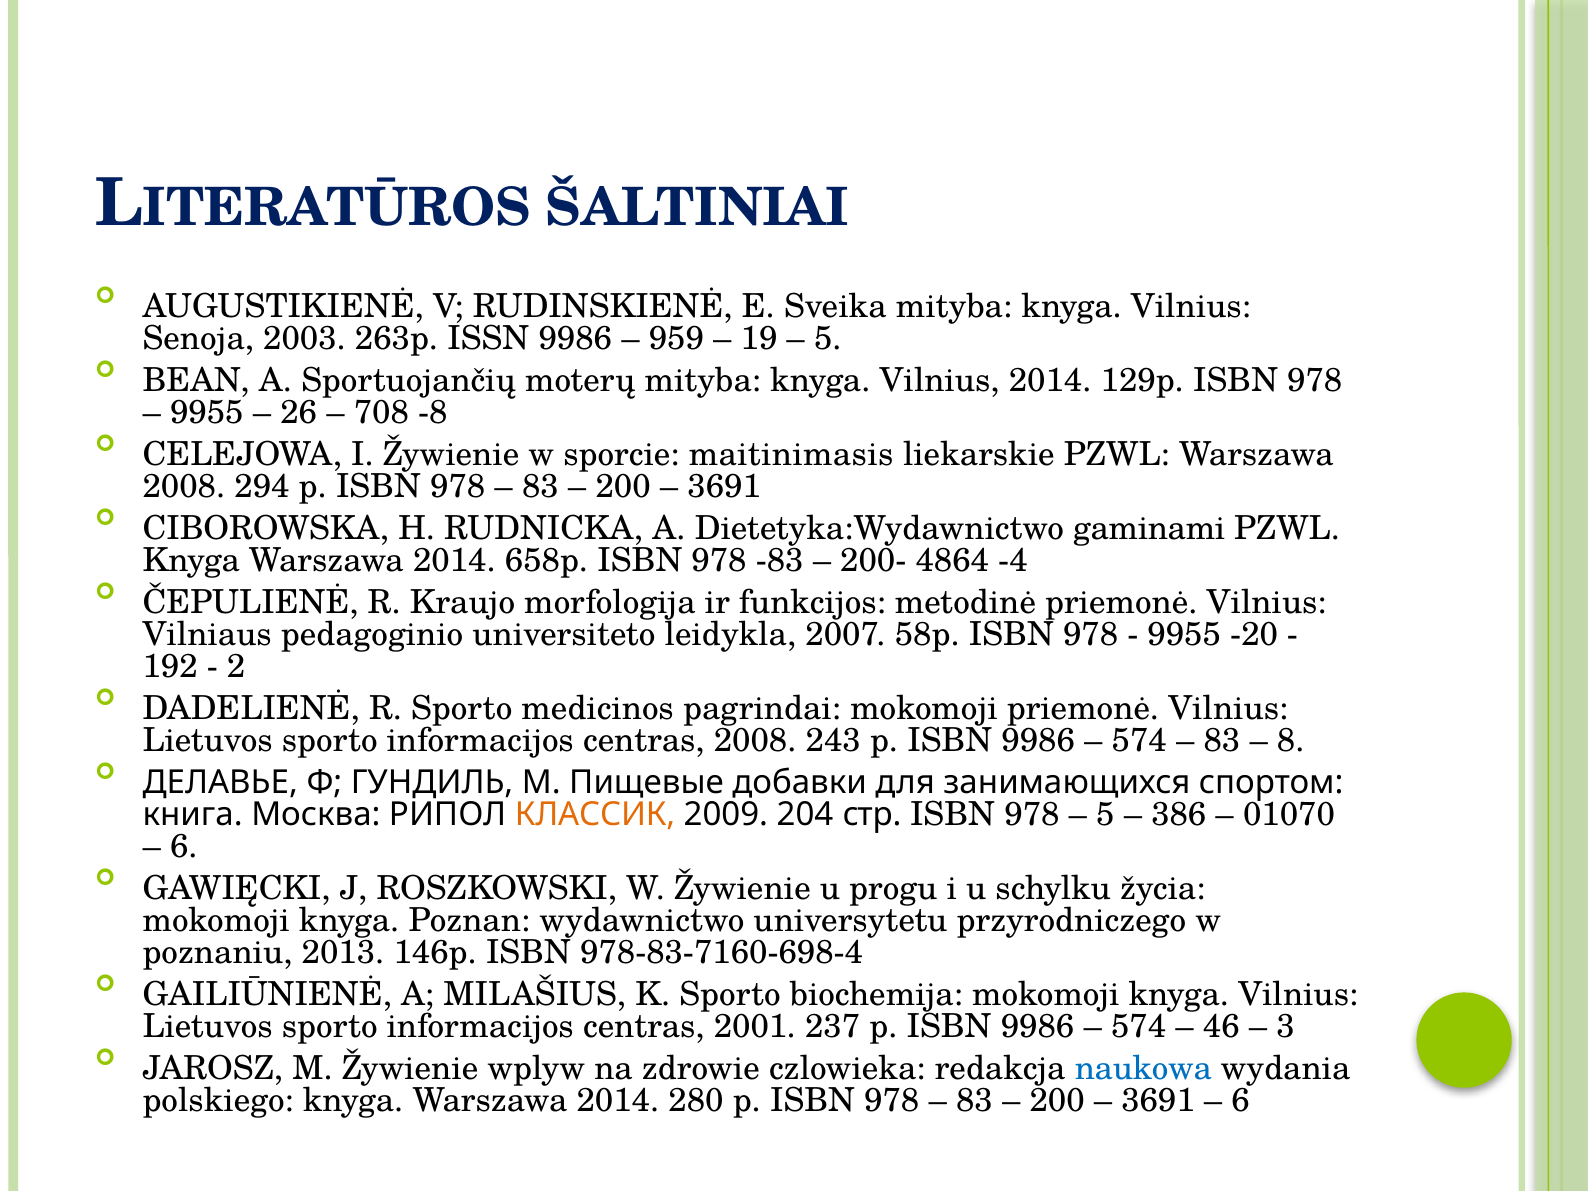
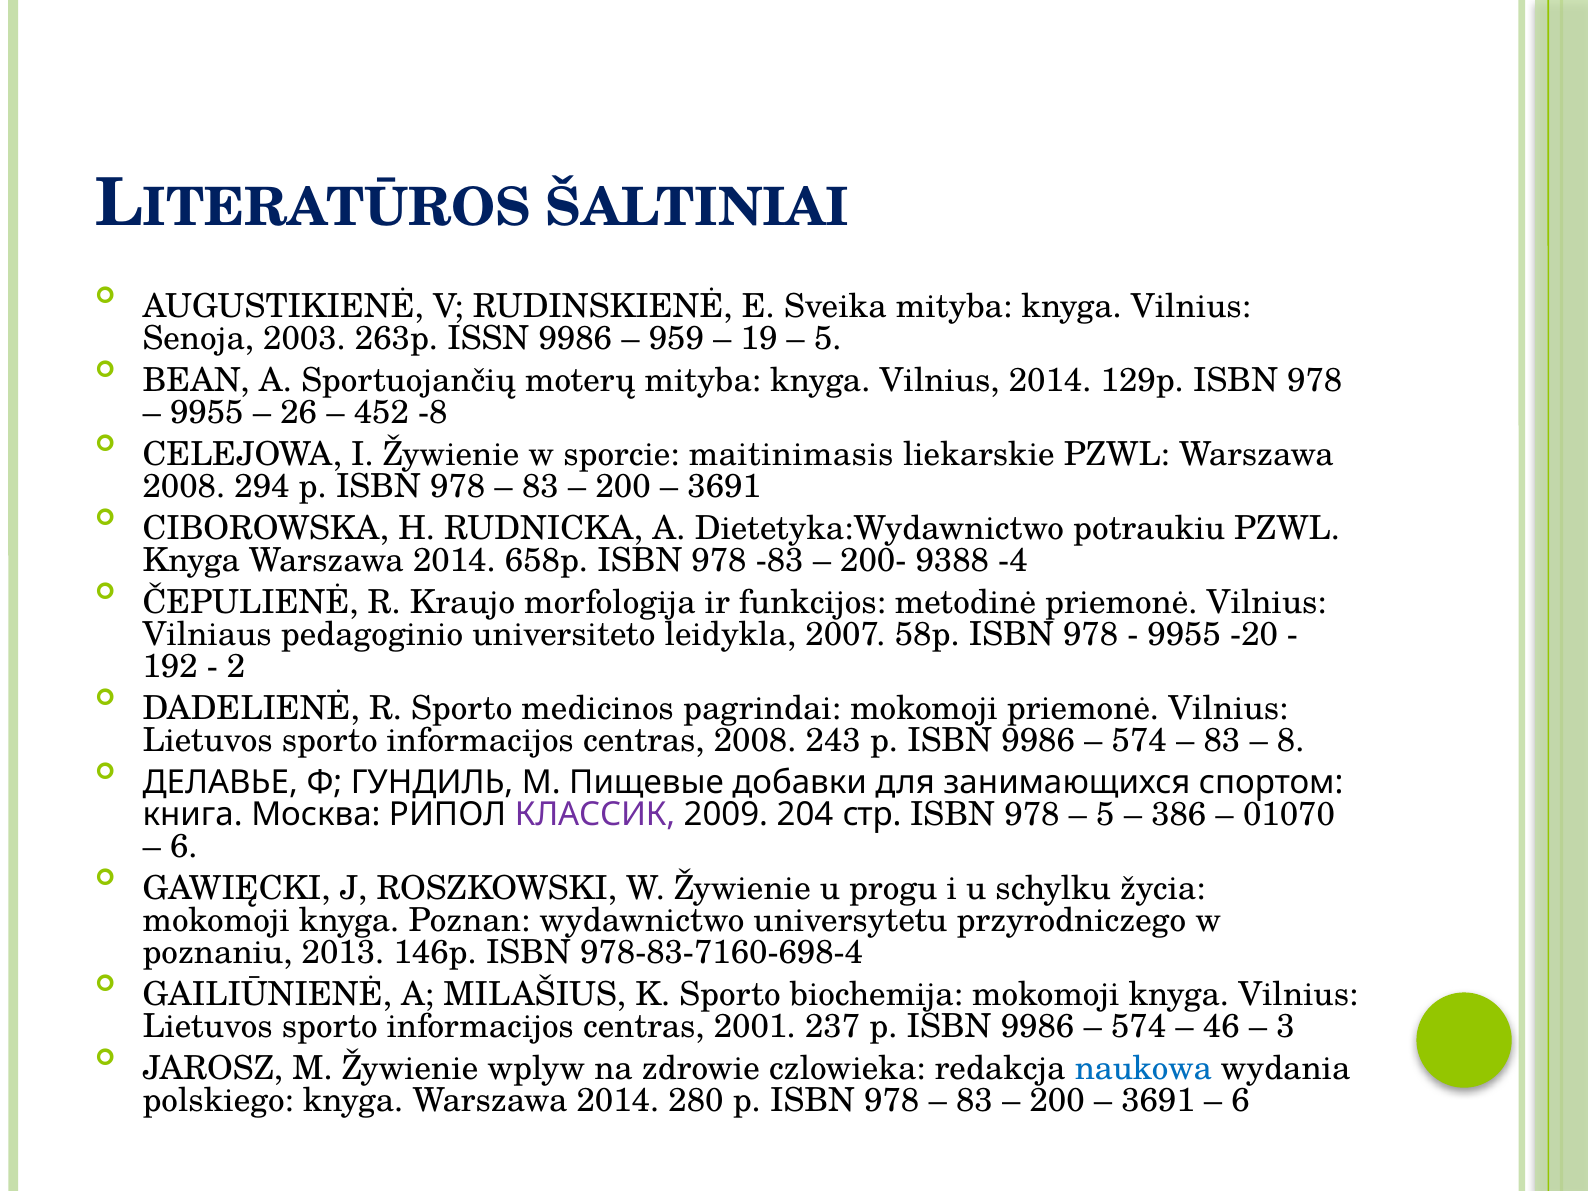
708: 708 -> 452
gaminami: gaminami -> potraukiu
4864: 4864 -> 9388
КЛАССИК colour: orange -> purple
